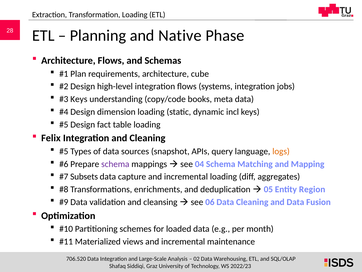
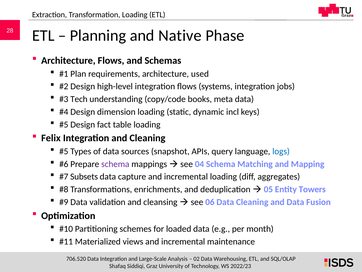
cube: cube -> used
Keys at (79, 99): Keys -> Tech
logs colour: orange -> blue
Region: Region -> Towers
